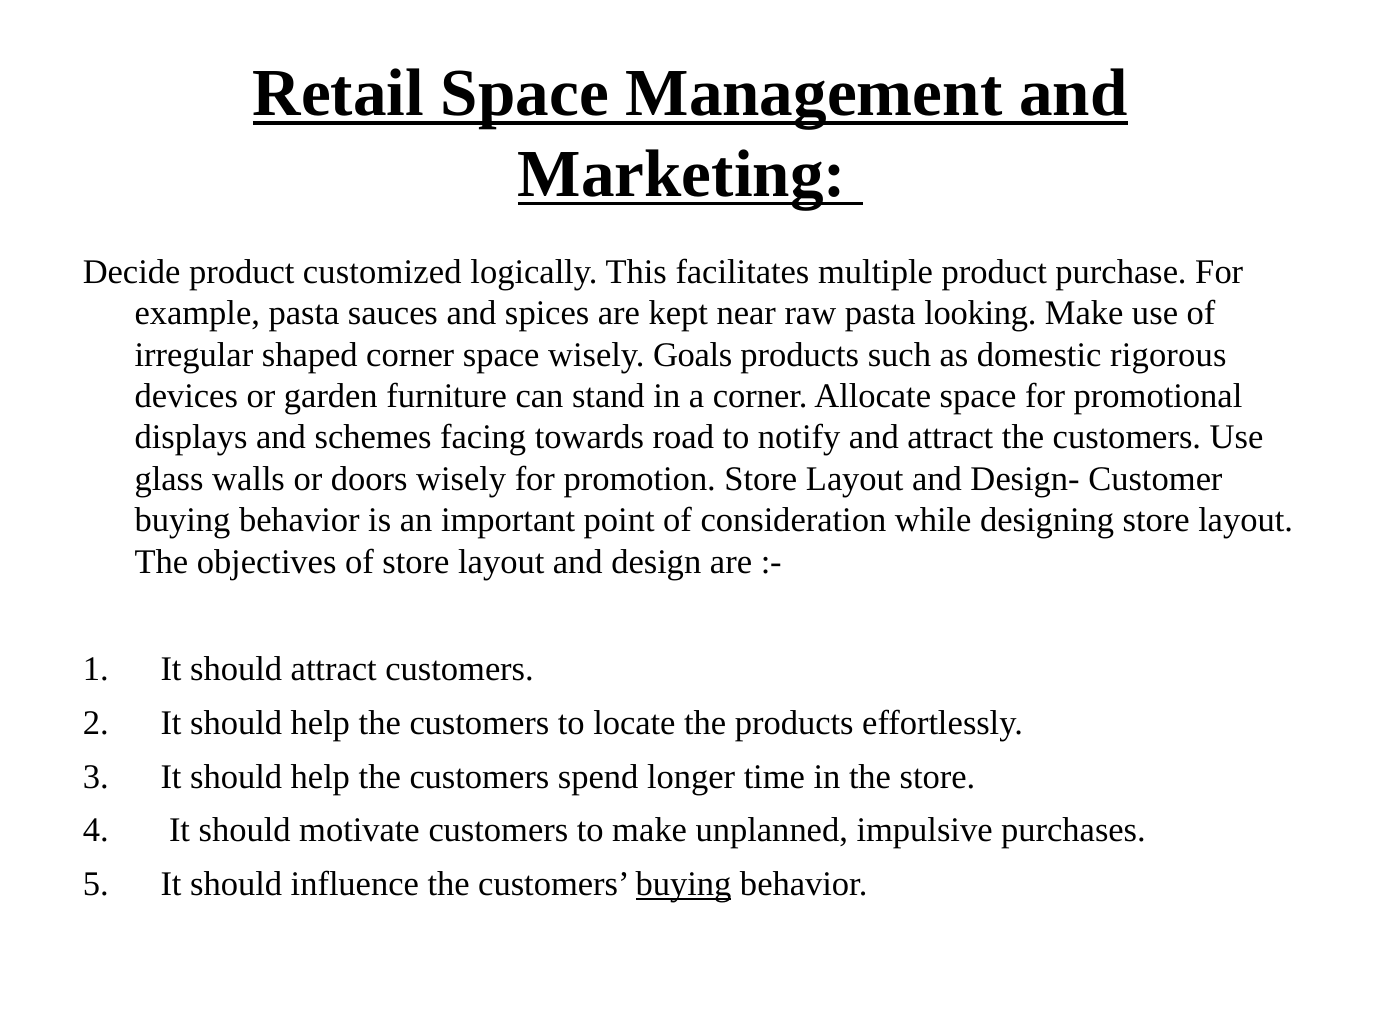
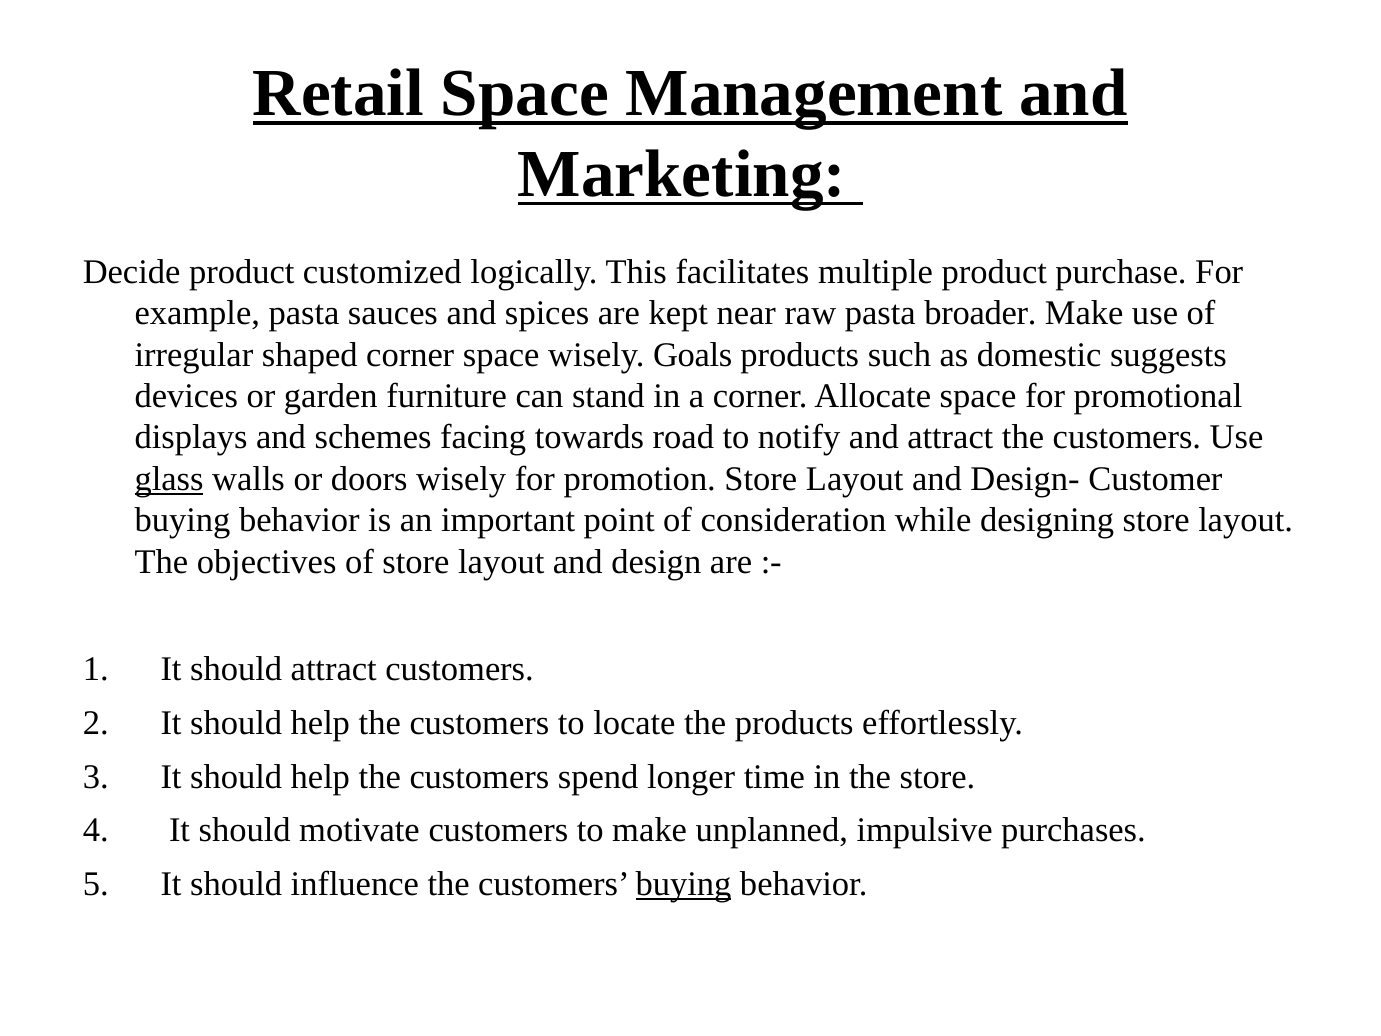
looking: looking -> broader
rigorous: rigorous -> suggests
glass underline: none -> present
